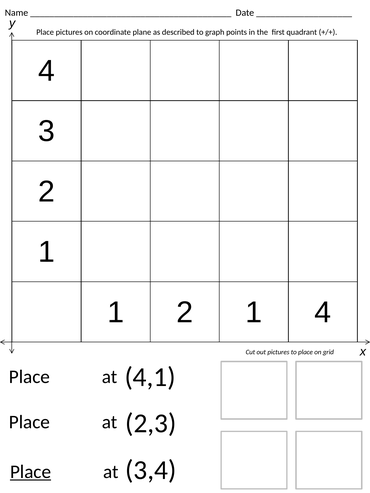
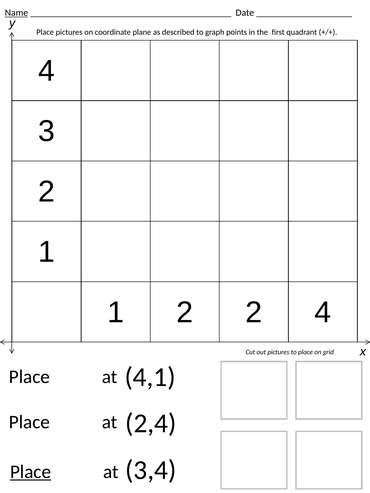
Name underline: none -> present
1 2 1: 1 -> 2
2,3: 2,3 -> 2,4
